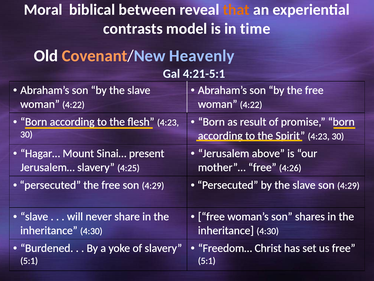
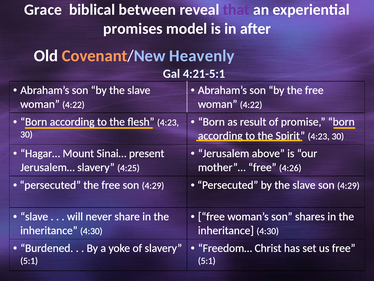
Moral: Moral -> Grace
that colour: orange -> purple
contrasts: contrasts -> promises
time: time -> after
